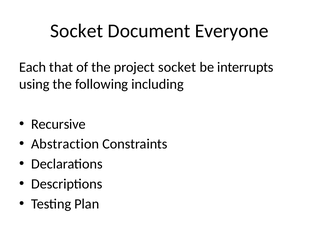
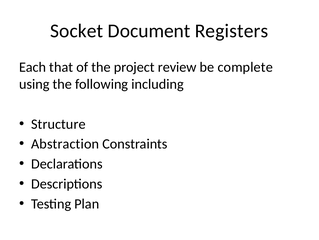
Everyone: Everyone -> Registers
project socket: socket -> review
interrupts: interrupts -> complete
Recursive: Recursive -> Structure
